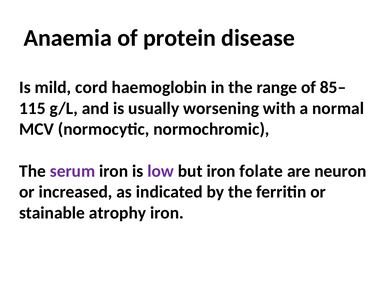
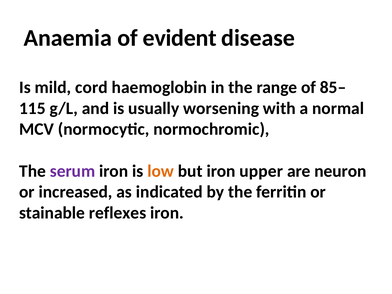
protein: protein -> evident
low colour: purple -> orange
folate: folate -> upper
atrophy: atrophy -> reflexes
